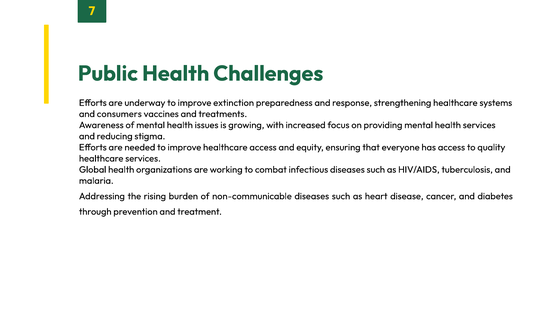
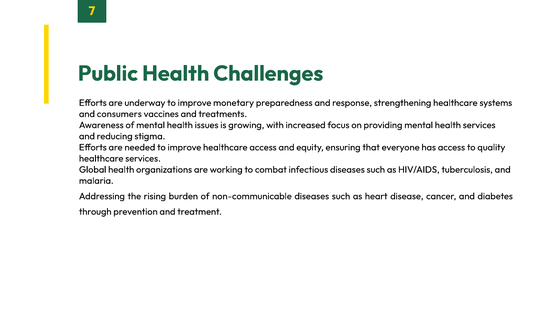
extinction: extinction -> monetary
